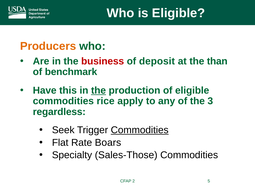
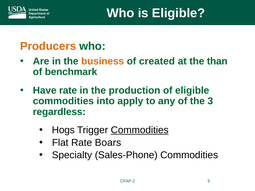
business colour: red -> orange
deposit: deposit -> created
Have this: this -> rate
the at (98, 91) underline: present -> none
rice: rice -> into
Seek: Seek -> Hogs
Sales-Those: Sales-Those -> Sales-Phone
